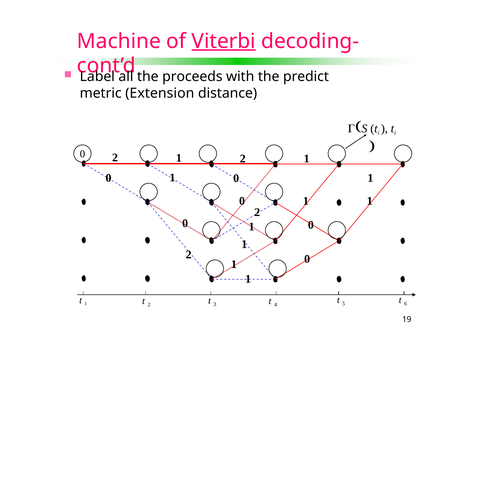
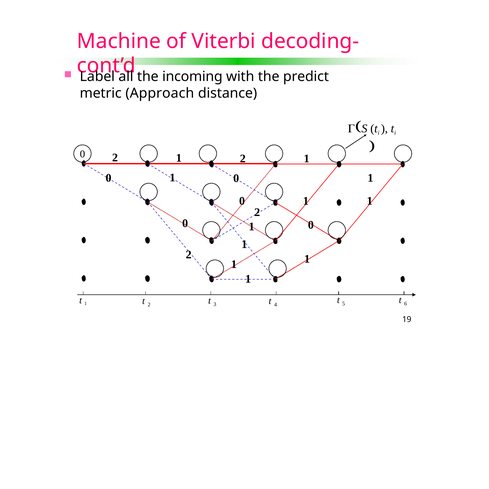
Viterbi underline: present -> none
proceeds: proceeds -> incoming
Extension: Extension -> Approach
0 at (307, 259): 0 -> 1
